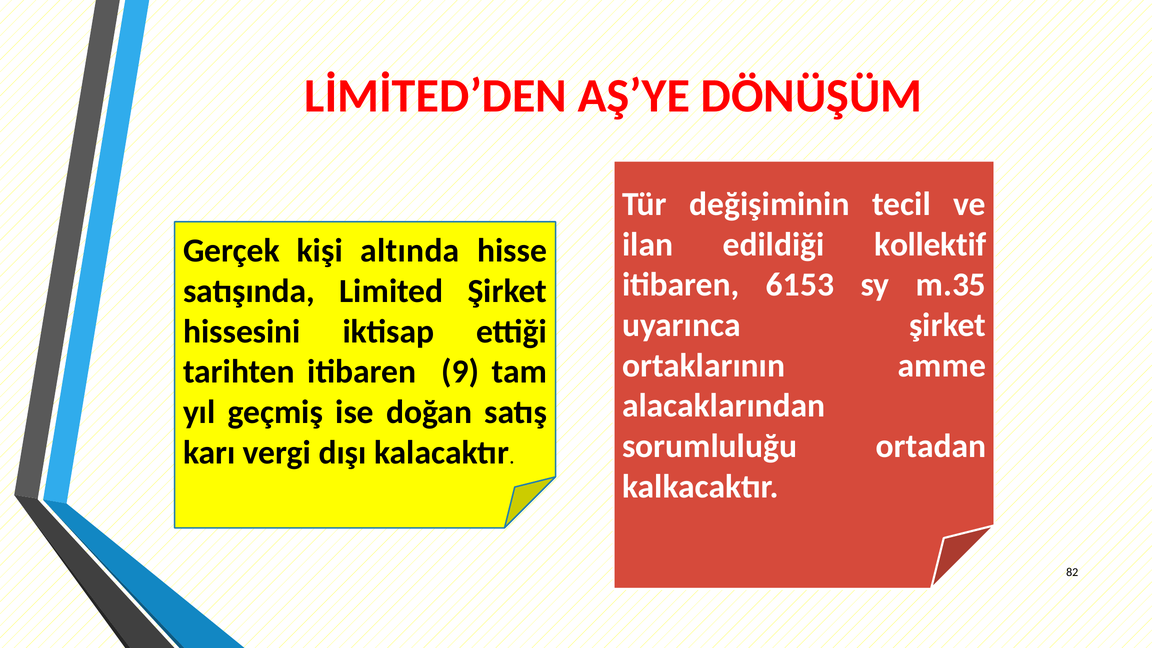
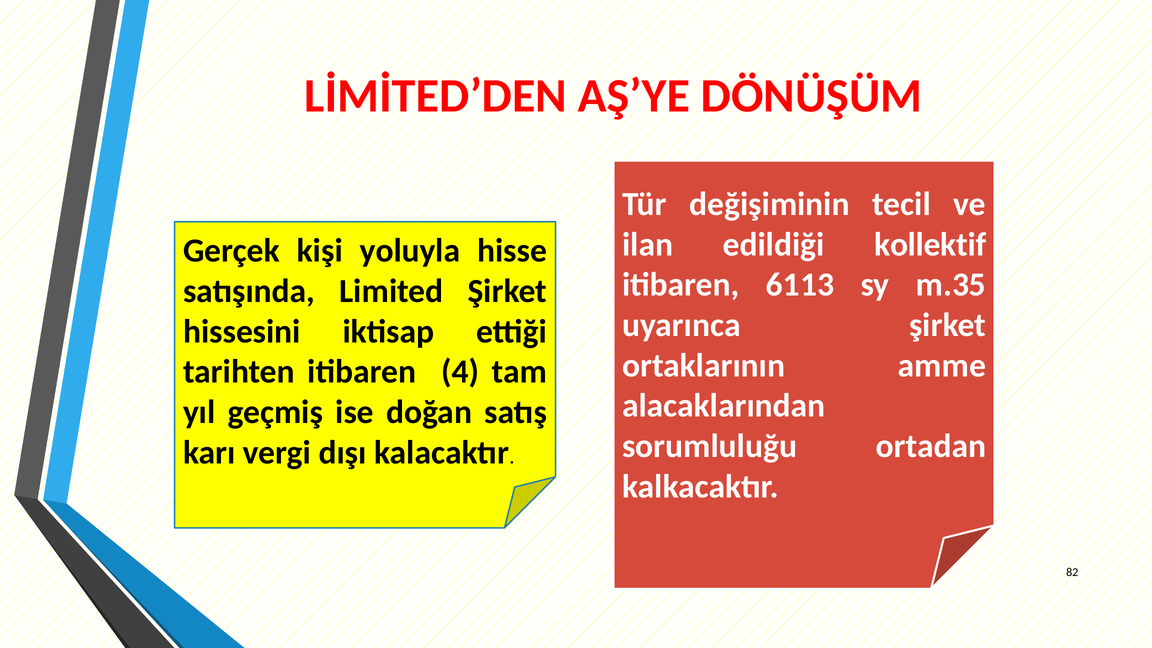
altında: altında -> yoluyla
6153: 6153 -> 6113
9: 9 -> 4
